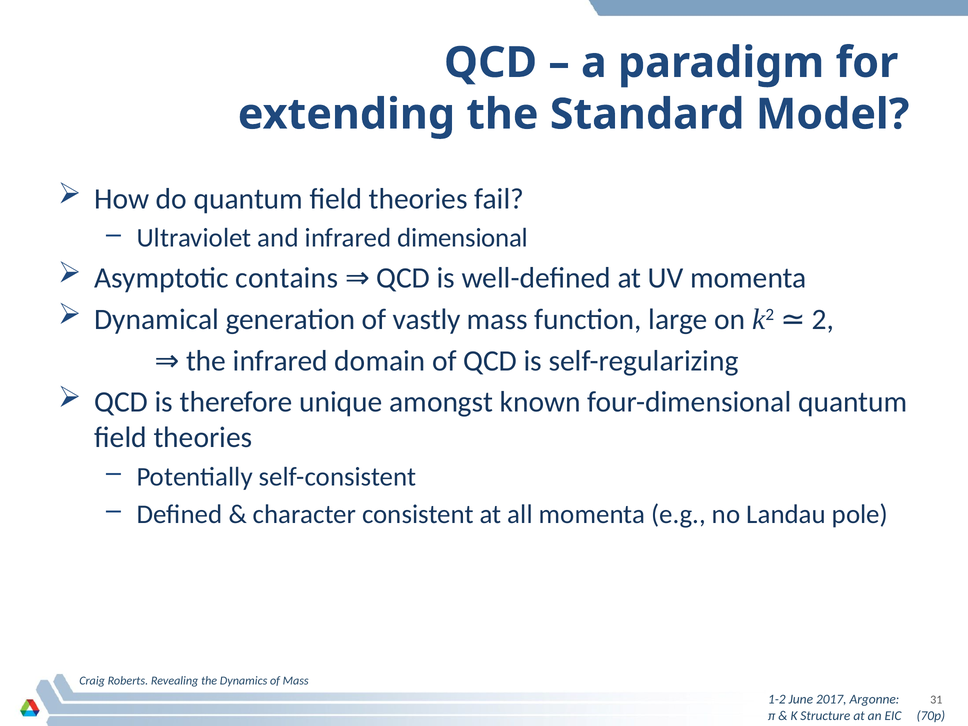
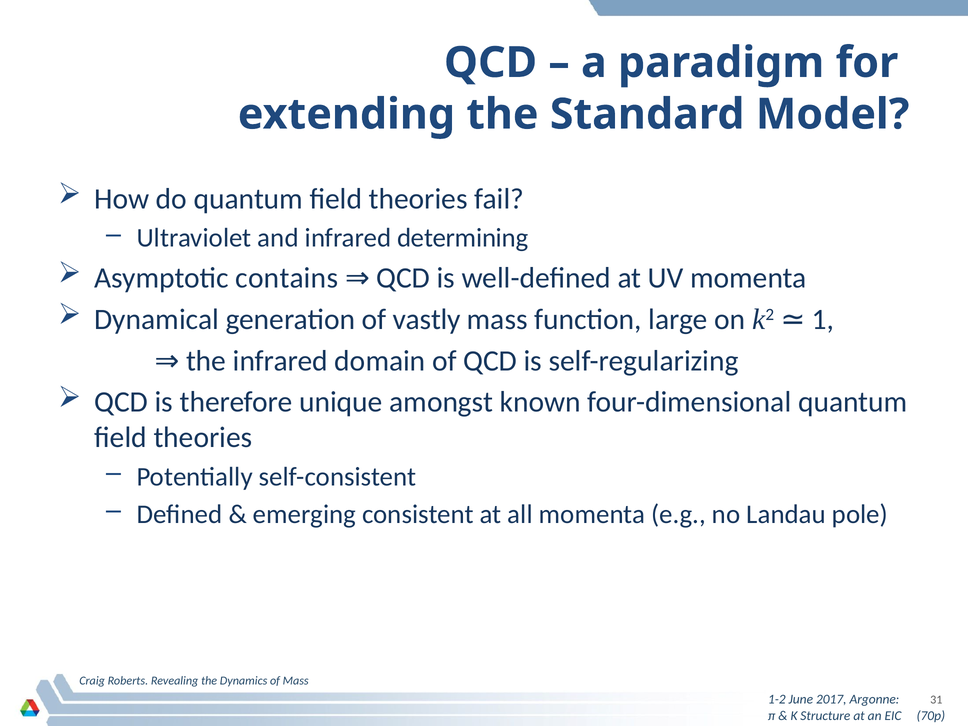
dimensional: dimensional -> determining
2: 2 -> 1
character: character -> emerging
